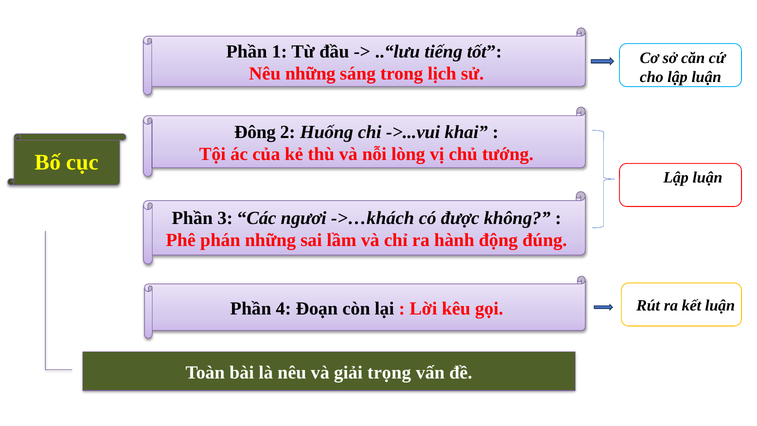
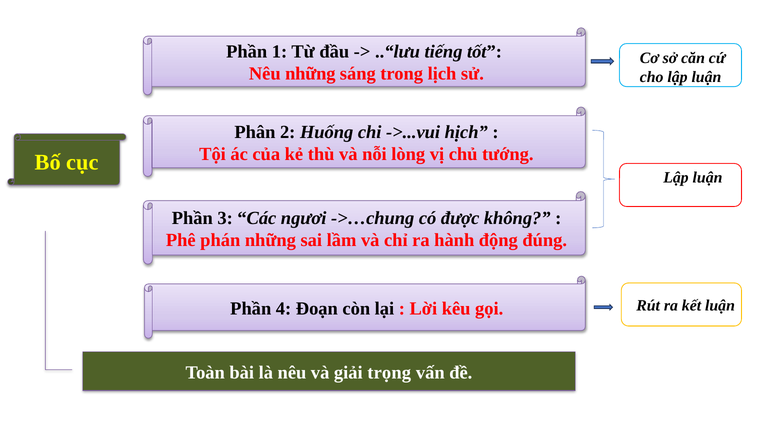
Đông: Đông -> Phân
khai: khai -> hịch
->…khách: ->…khách -> ->…chung
